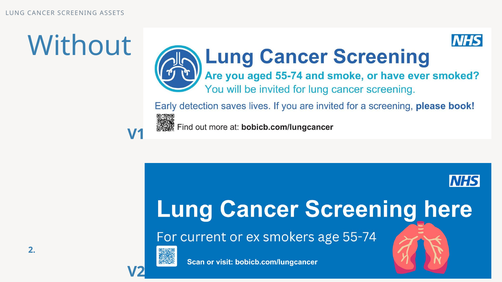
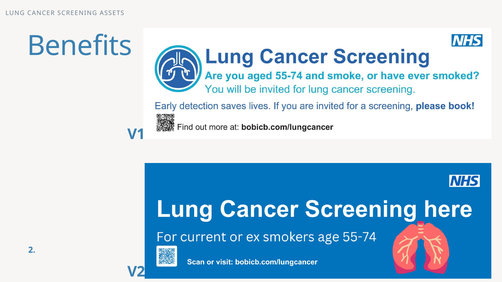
Without: Without -> Benefits
